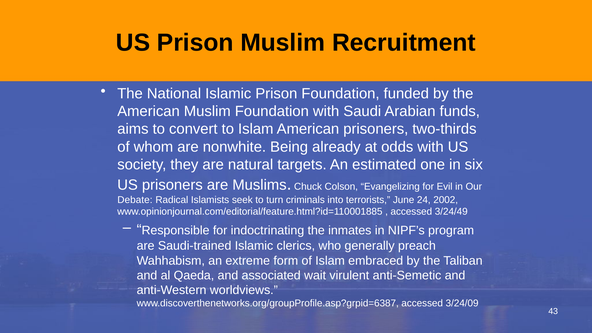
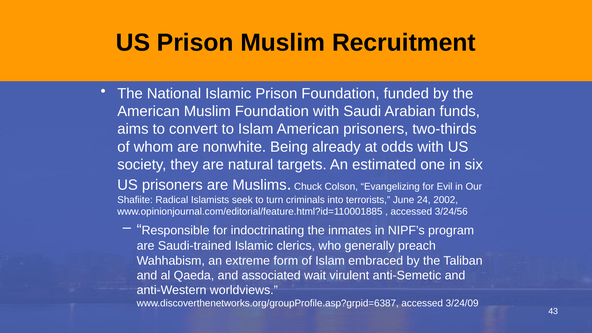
Debate: Debate -> Shafiite
3/24/49: 3/24/49 -> 3/24/56
